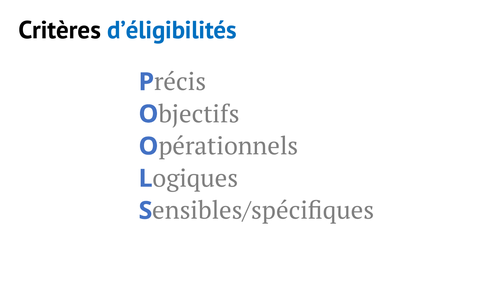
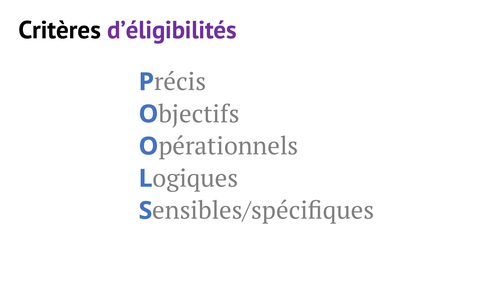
d’éligibilités colour: blue -> purple
